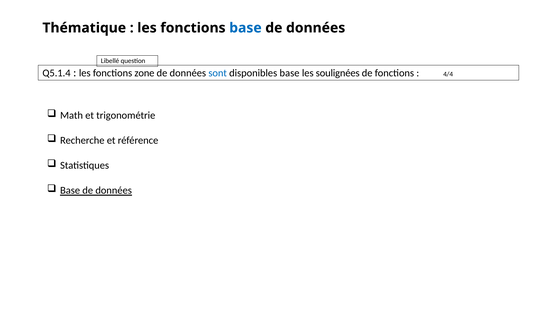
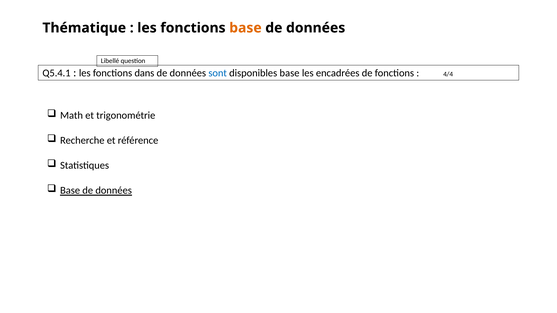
base at (245, 28) colour: blue -> orange
Q5.1.4: Q5.1.4 -> Q5.4.1
zone: zone -> dans
soulignées: soulignées -> encadrées
